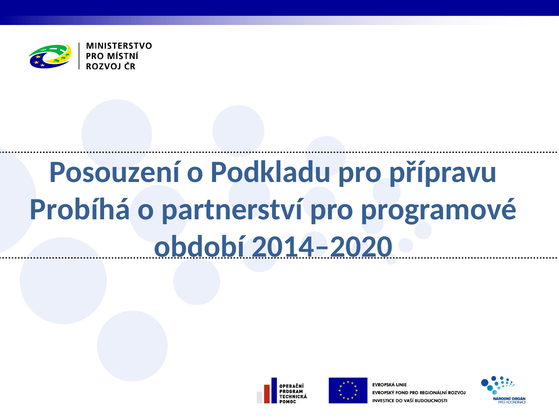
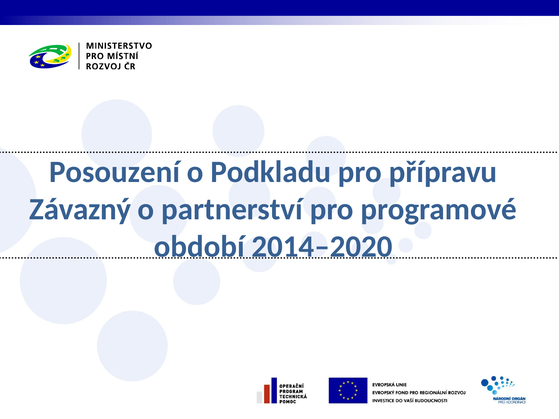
Probíhá: Probíhá -> Závazný
